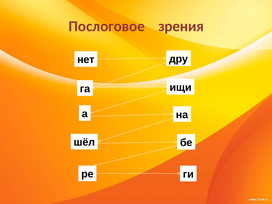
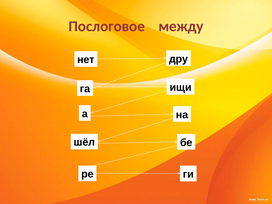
зрения: зрения -> между
